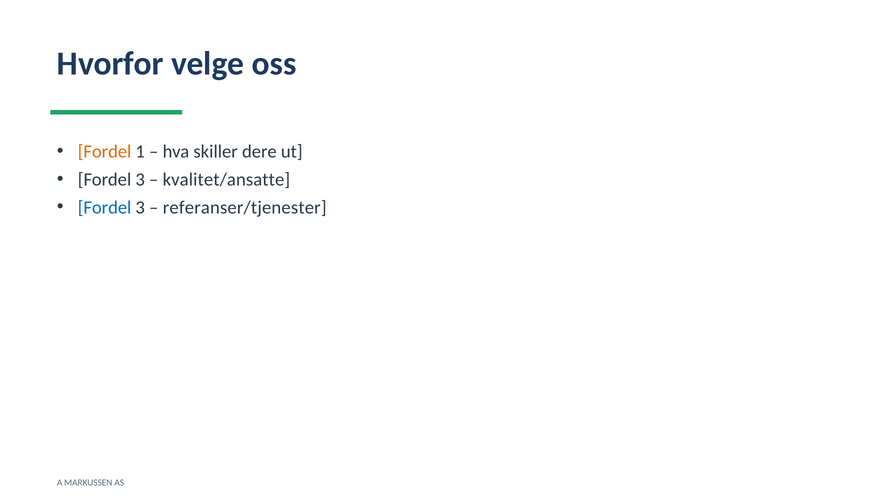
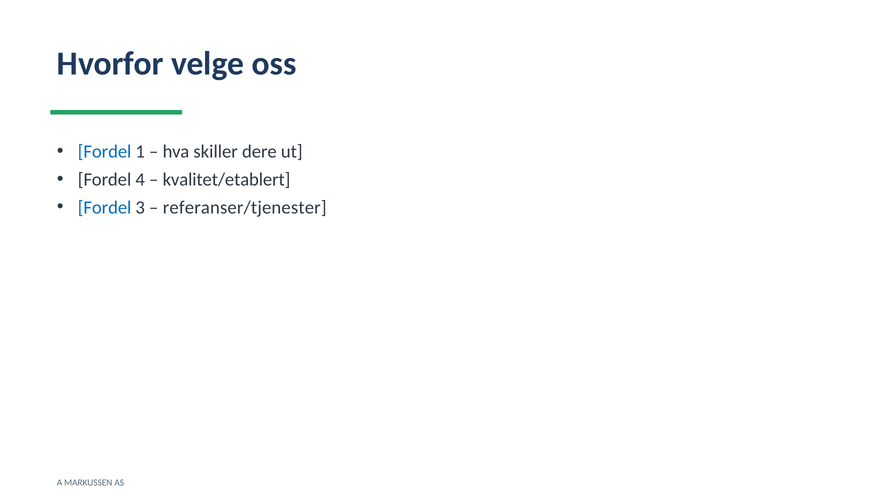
Fordel at (105, 151) colour: orange -> blue
3 at (140, 179): 3 -> 4
kvalitet/ansatte: kvalitet/ansatte -> kvalitet/etablert
